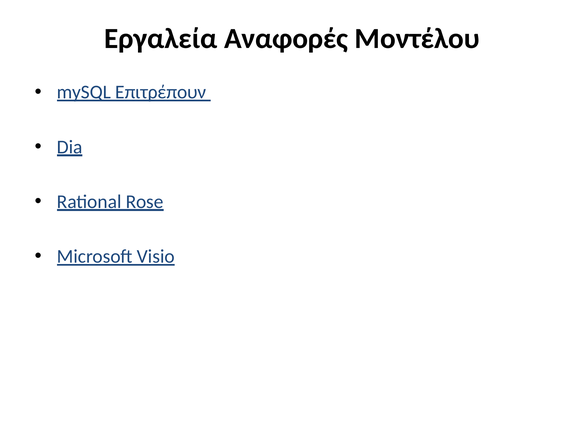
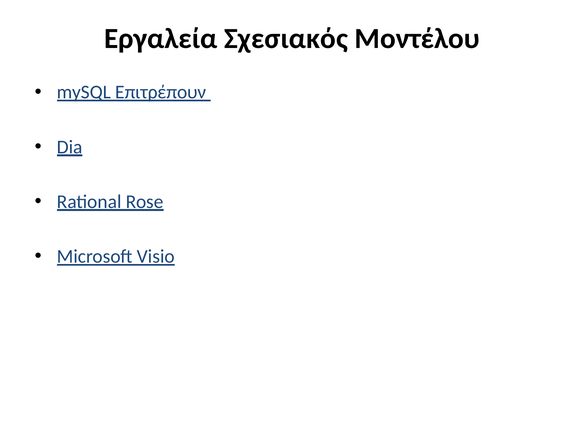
Αναφορές: Αναφορές -> Σχεσιακός
